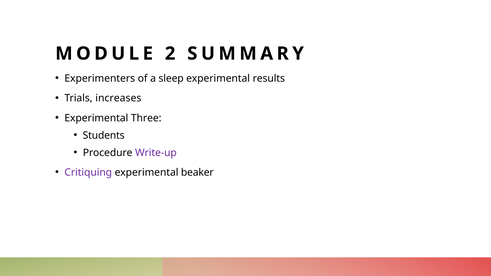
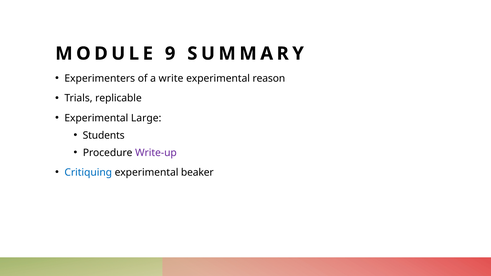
2: 2 -> 9
sleep: sleep -> write
results: results -> reason
increases: increases -> replicable
Three: Three -> Large
Critiquing colour: purple -> blue
